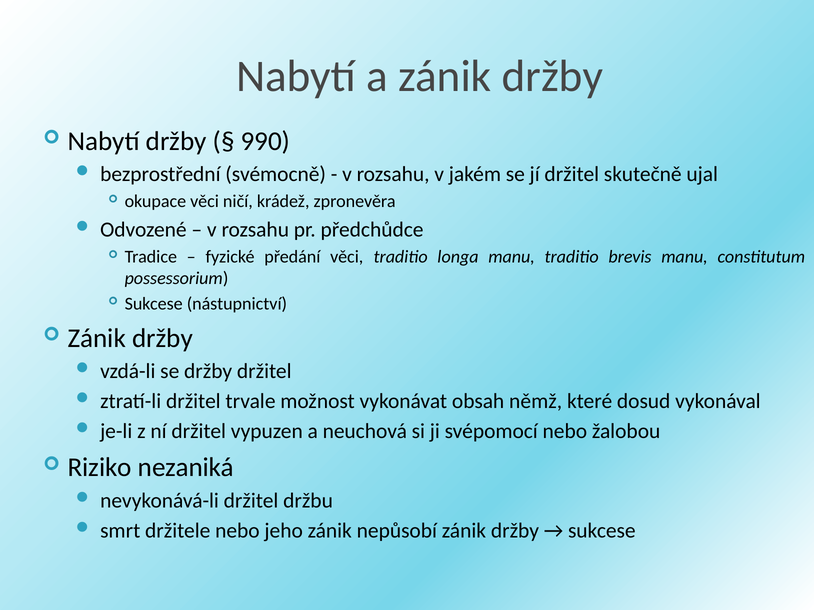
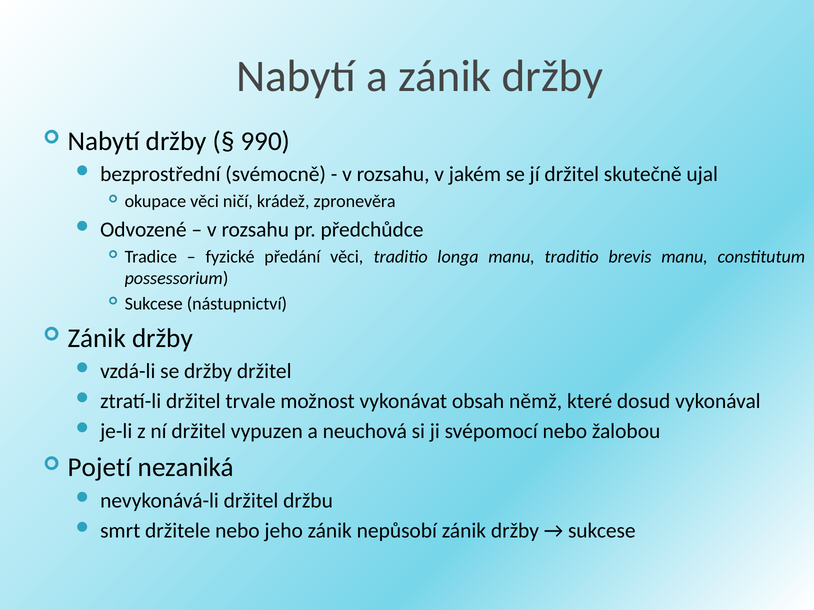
Riziko: Riziko -> Pojetí
